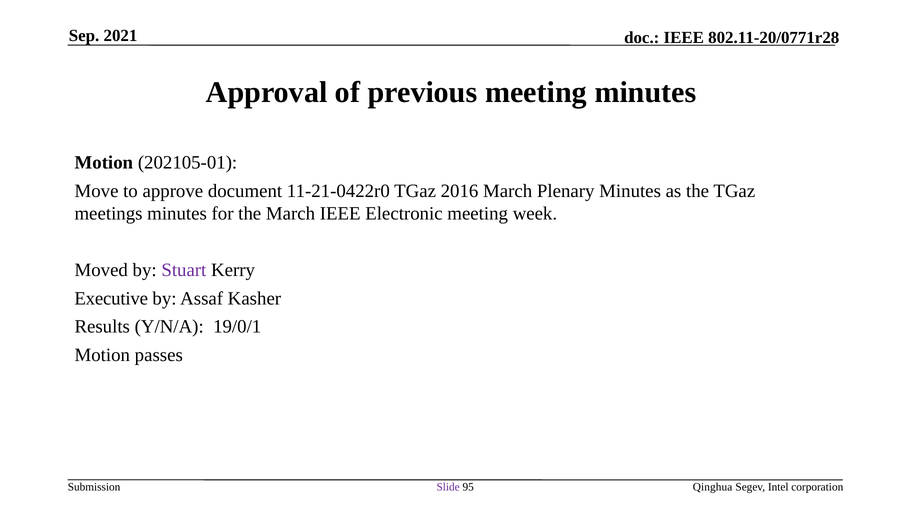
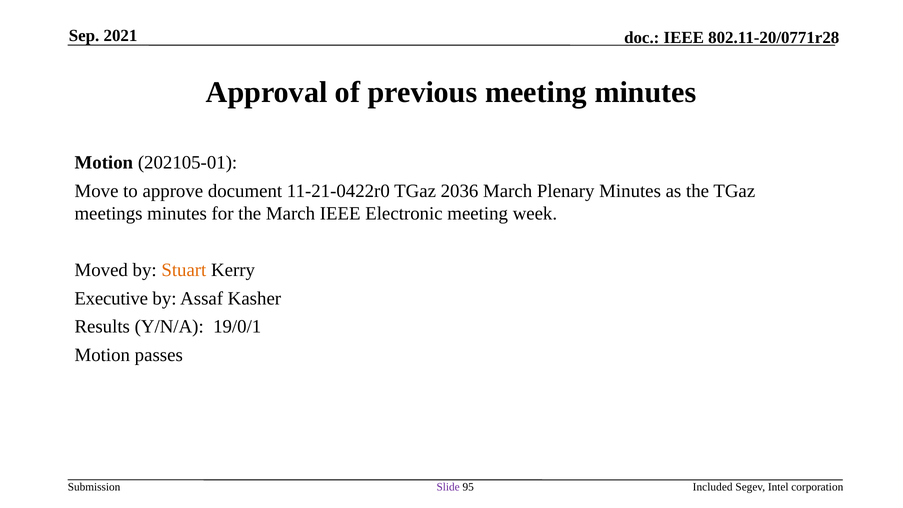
2016: 2016 -> 2036
Stuart colour: purple -> orange
Qinghua: Qinghua -> Included
